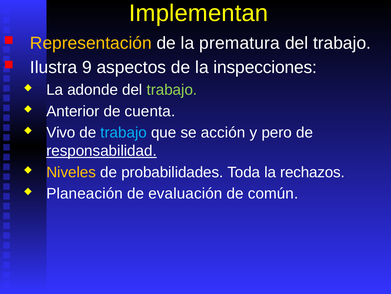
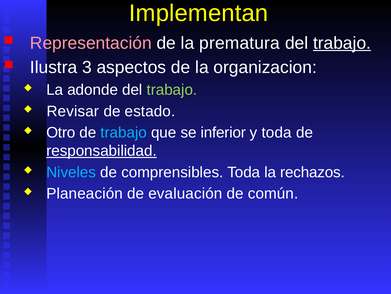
Representación colour: yellow -> pink
trabajo at (342, 43) underline: none -> present
9: 9 -> 3
inspecciones: inspecciones -> organizacion
Anterior: Anterior -> Revisar
cuenta: cuenta -> estado
Vivo: Vivo -> Otro
acción: acción -> inferior
y pero: pero -> toda
Niveles colour: yellow -> light blue
probabilidades: probabilidades -> comprensibles
